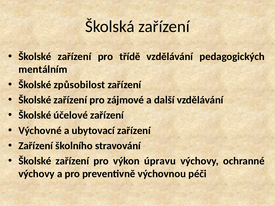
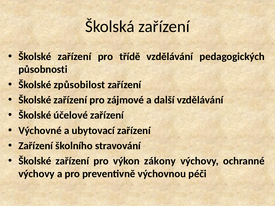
mentálním: mentálním -> působnosti
úpravu: úpravu -> zákony
